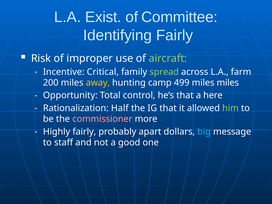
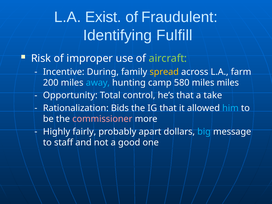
Committee: Committee -> Fraudulent
Identifying Fairly: Fairly -> Fulfill
Critical: Critical -> During
spread colour: light green -> yellow
away colour: yellow -> light blue
499: 499 -> 580
here: here -> take
Half: Half -> Bids
him colour: light green -> light blue
